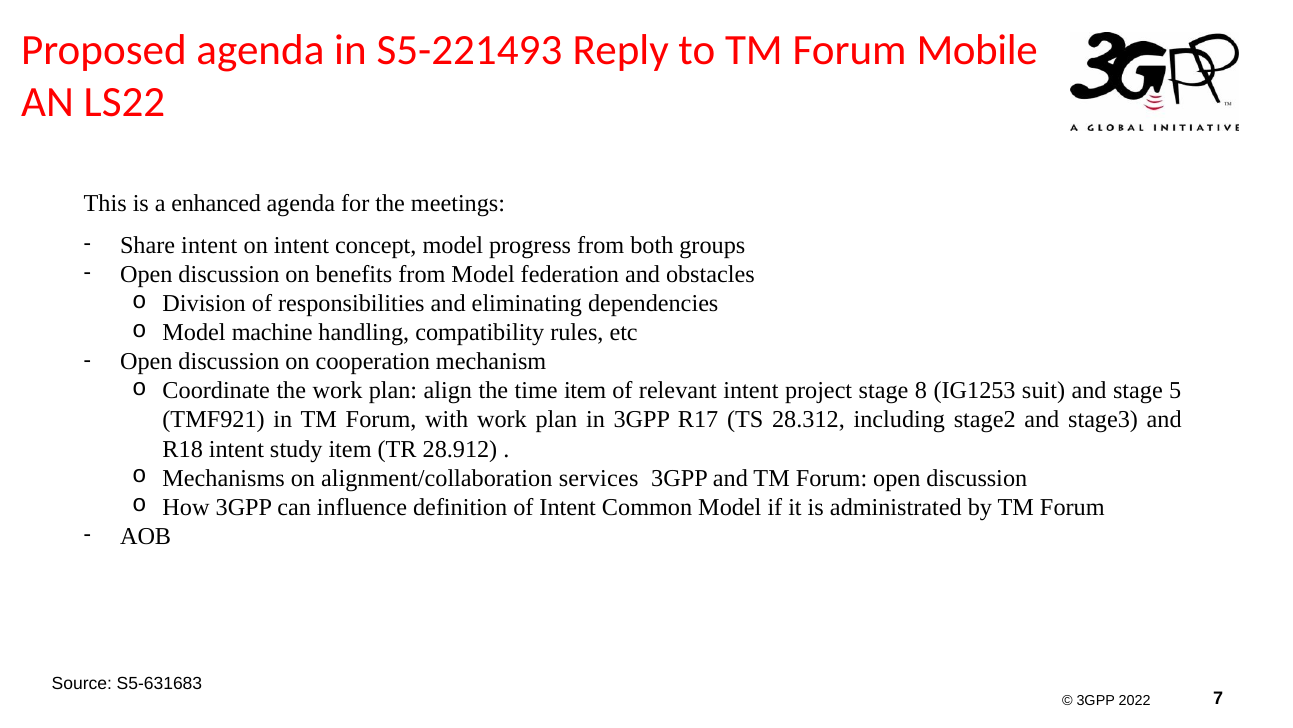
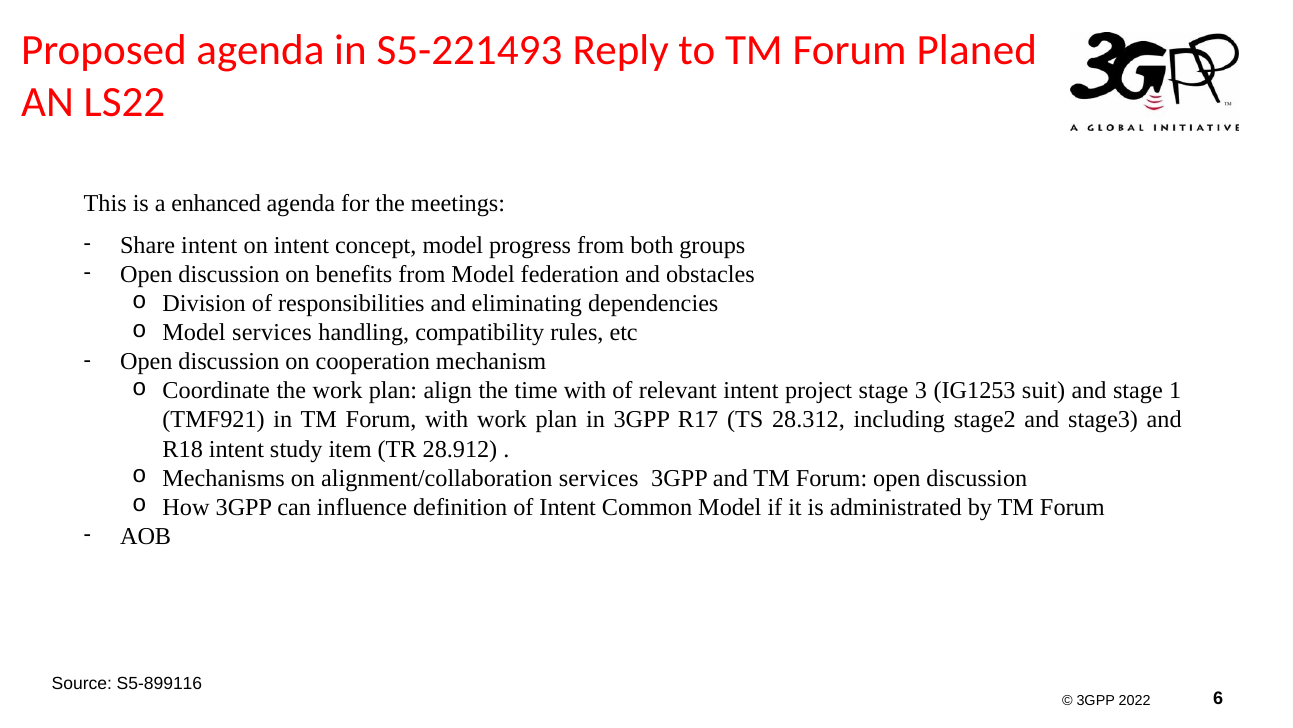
Mobile: Mobile -> Planed
Model machine: machine -> services
time item: item -> with
8: 8 -> 3
5: 5 -> 1
S5-631683: S5-631683 -> S5-899116
7: 7 -> 6
